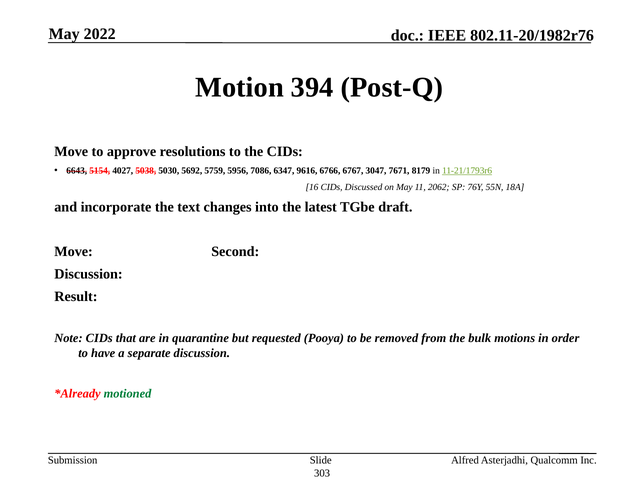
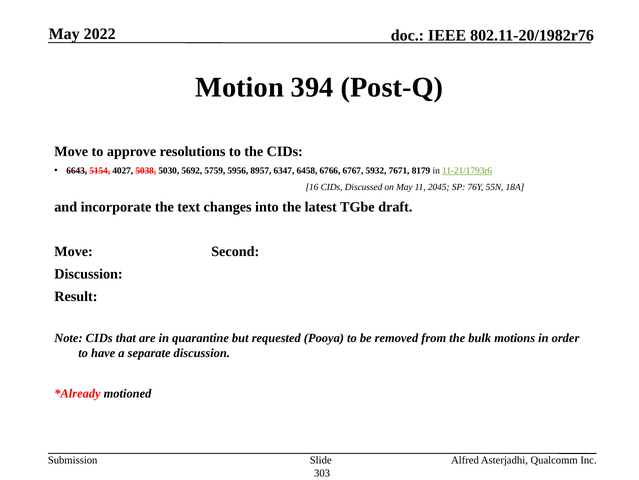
7086: 7086 -> 8957
9616: 9616 -> 6458
3047: 3047 -> 5932
2062: 2062 -> 2045
motioned colour: green -> black
